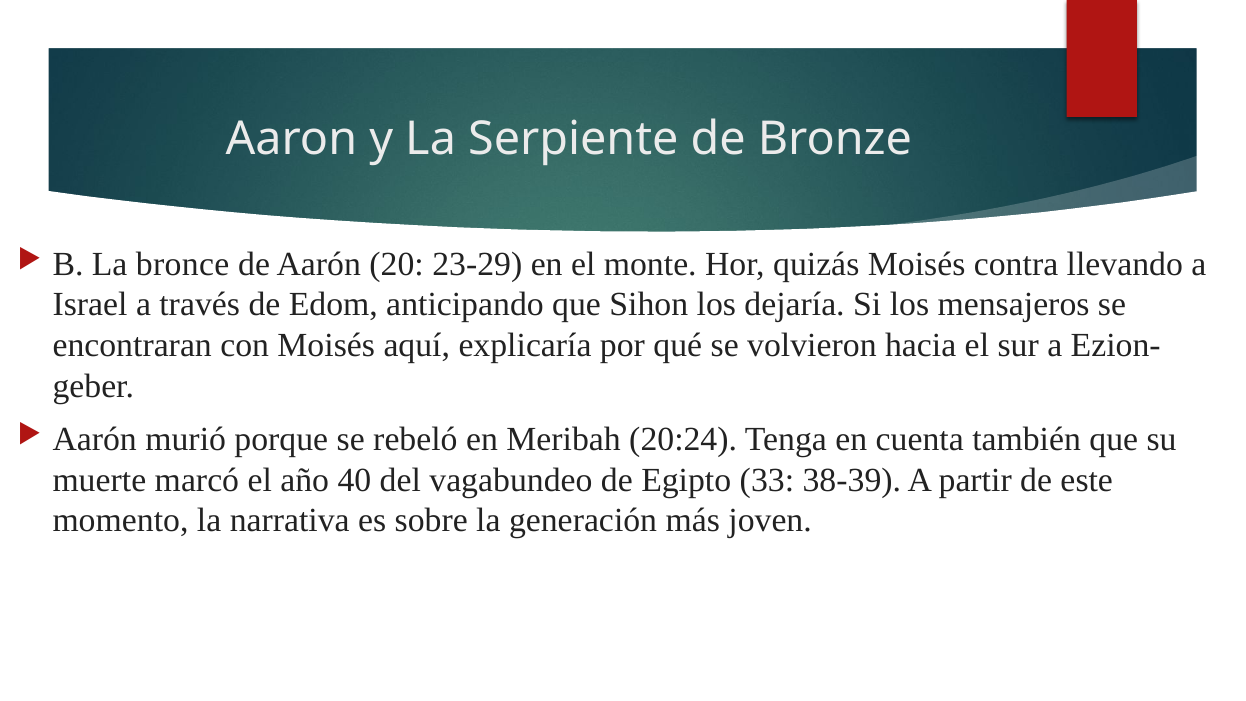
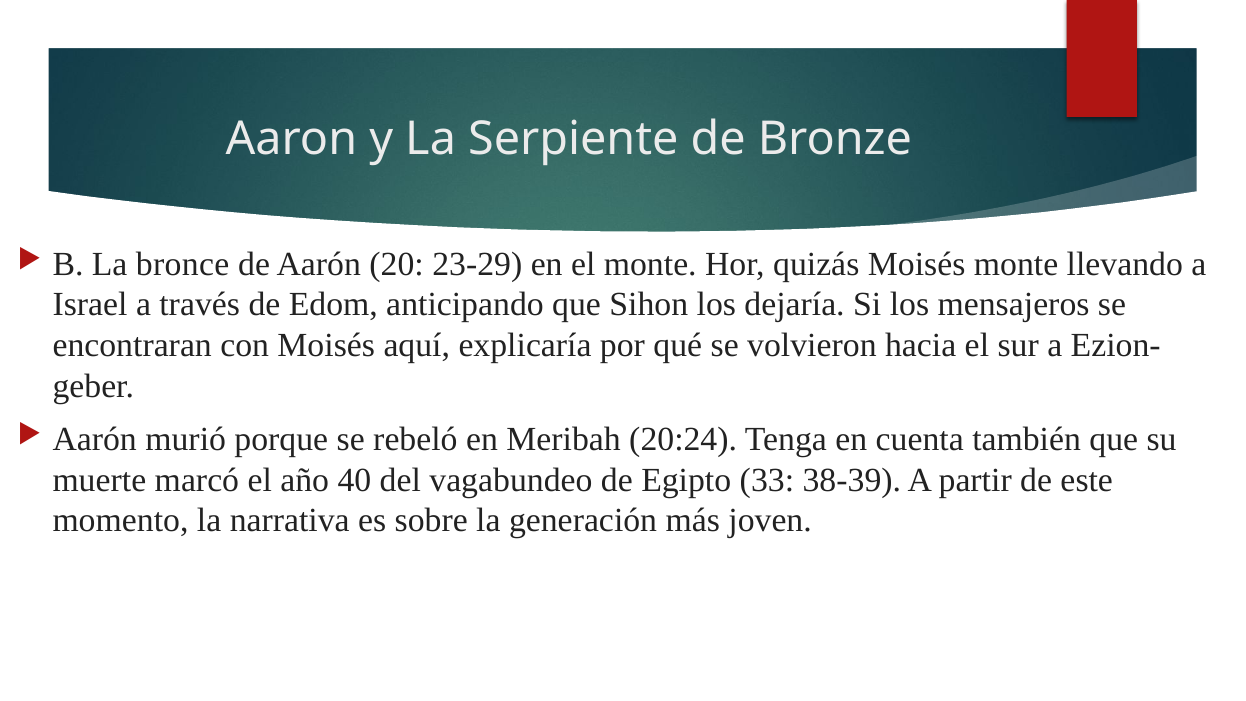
Moisés contra: contra -> monte
